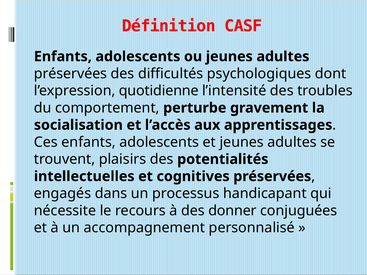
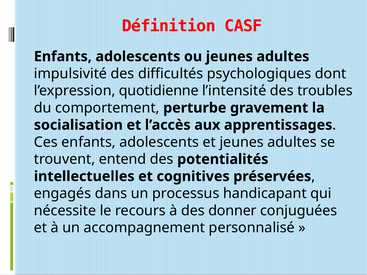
préservées at (70, 74): préservées -> impulsivité
plaisirs: plaisirs -> entend
